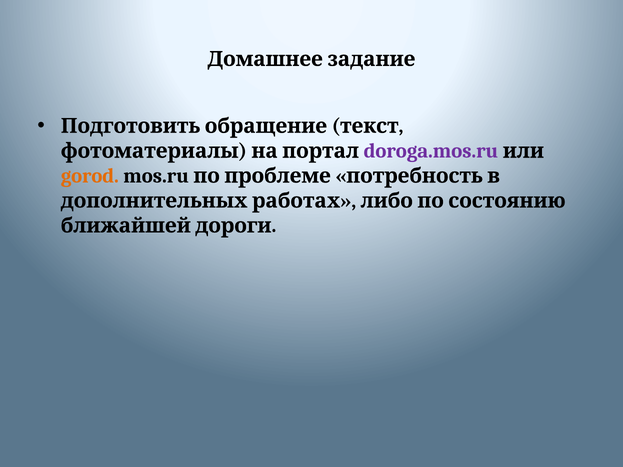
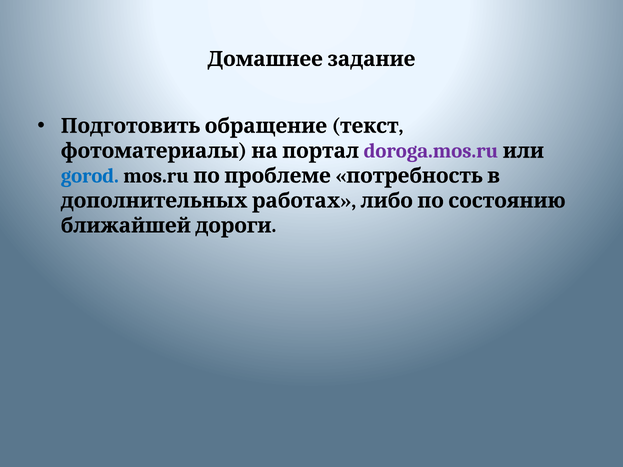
gorod colour: orange -> blue
